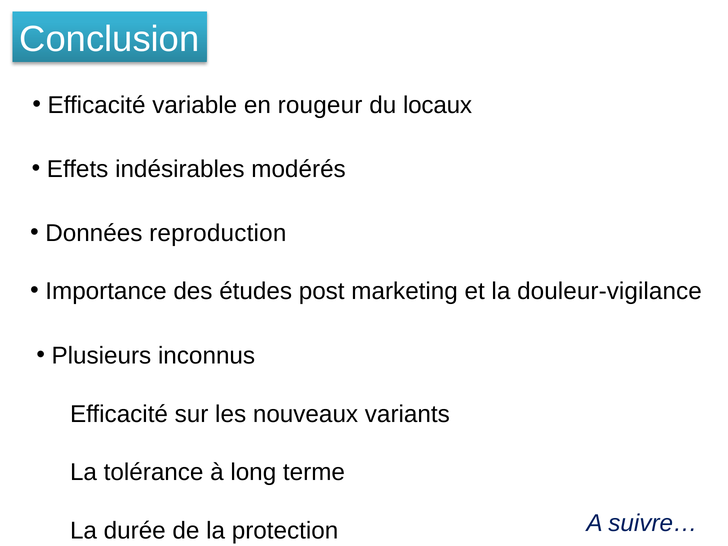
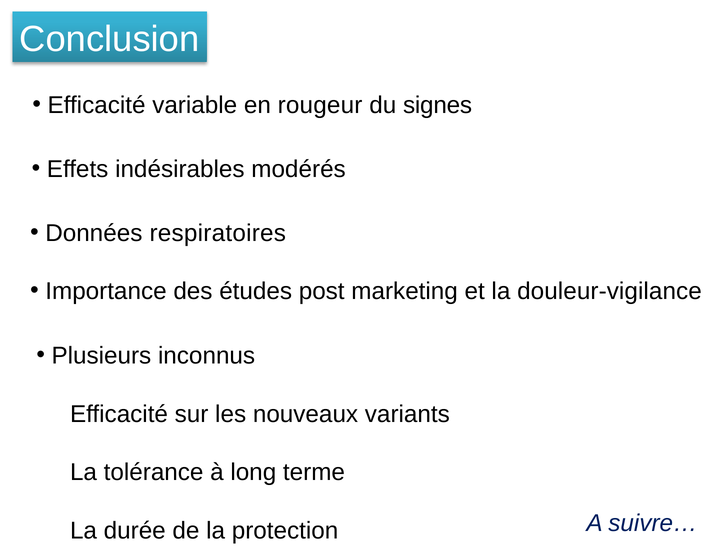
locaux: locaux -> signes
reproduction: reproduction -> respiratoires
